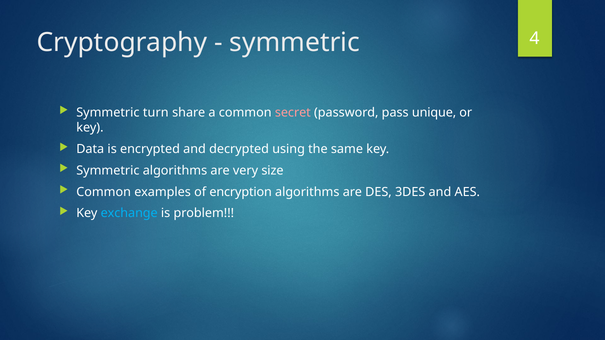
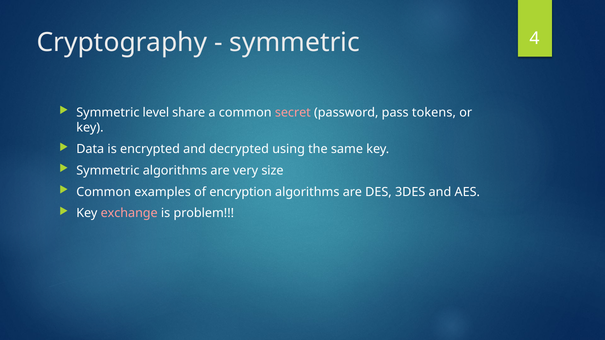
turn: turn -> level
unique: unique -> tokens
exchange colour: light blue -> pink
